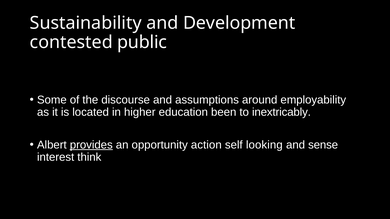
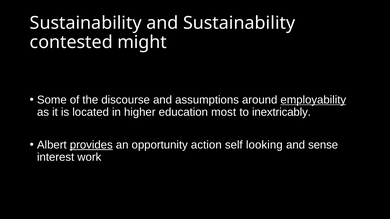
and Development: Development -> Sustainability
public: public -> might
employability underline: none -> present
been: been -> most
think: think -> work
